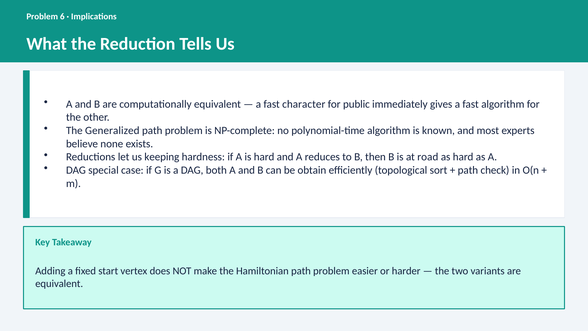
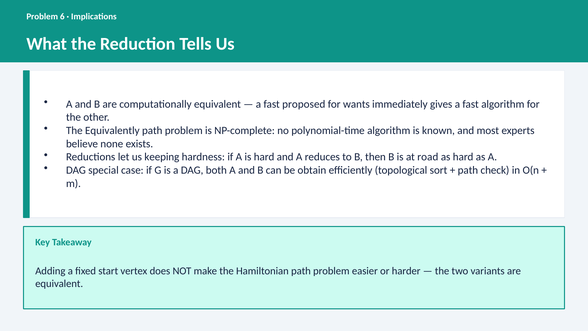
character: character -> proposed
public: public -> wants
Generalized: Generalized -> Equivalently
